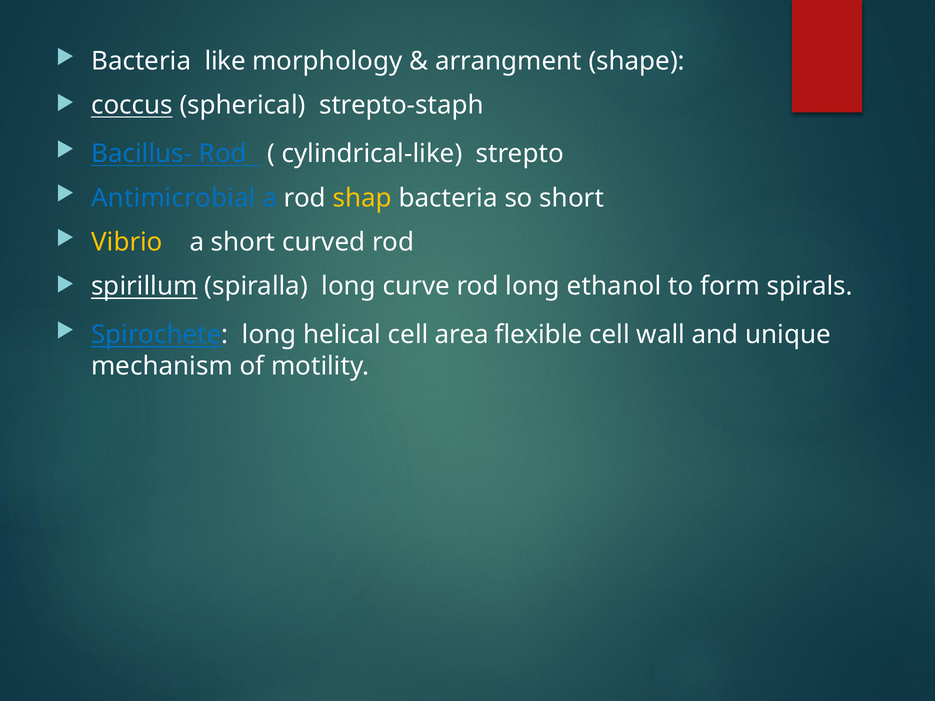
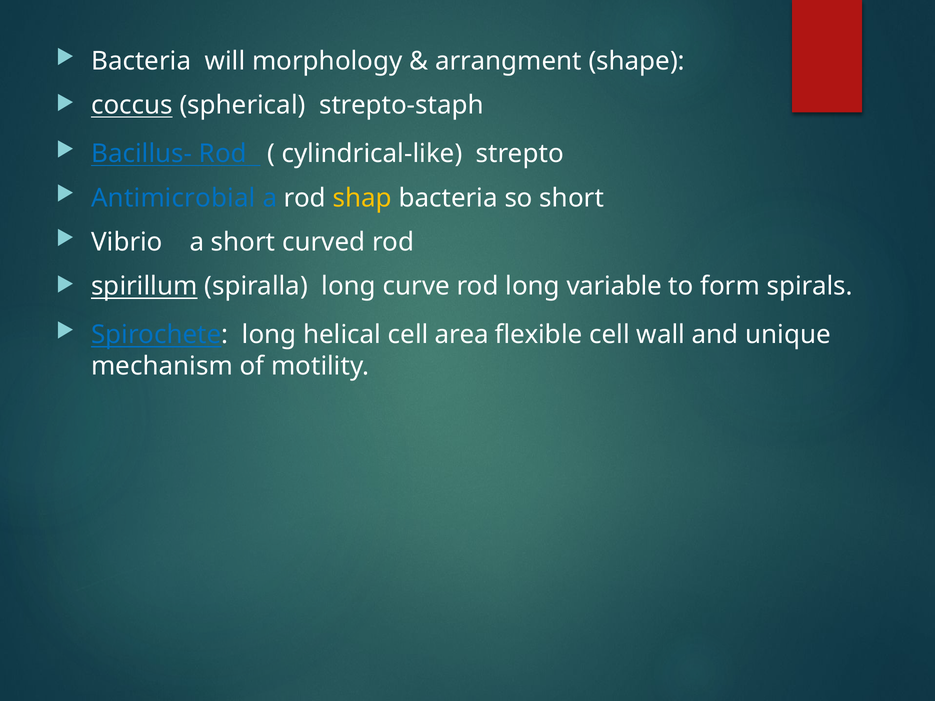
like: like -> will
Vibrio colour: yellow -> white
ethanol: ethanol -> variable
